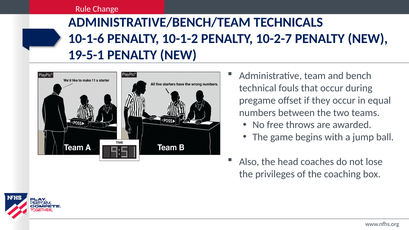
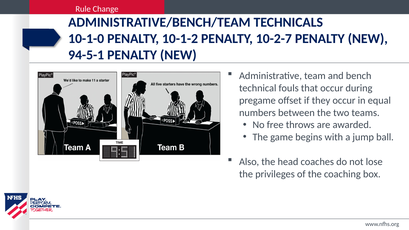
10-1-6: 10-1-6 -> 10-1-0
19-5-1: 19-5-1 -> 94-5-1
